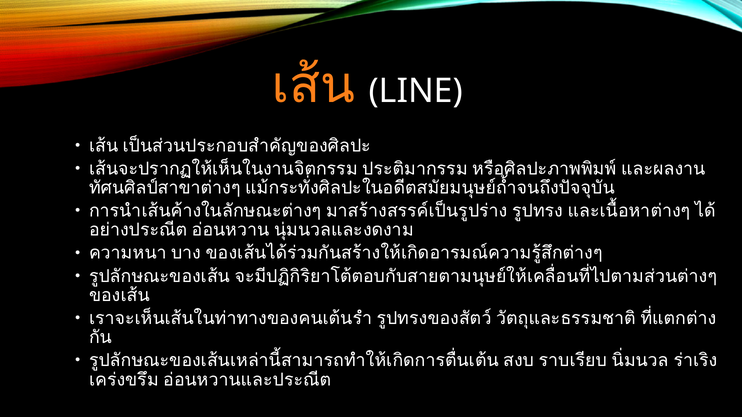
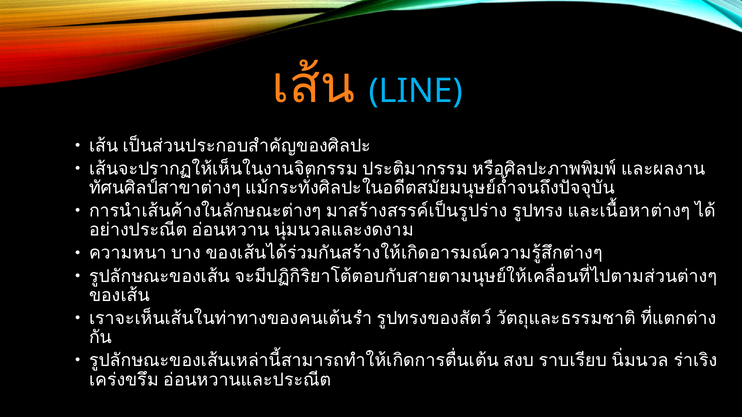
LINE colour: white -> light blue
